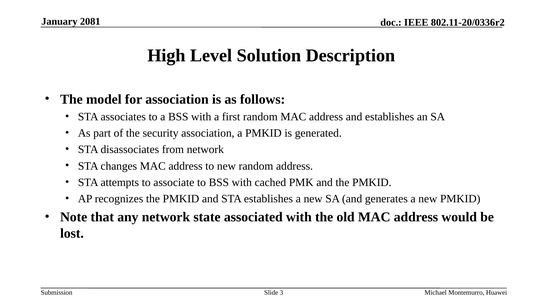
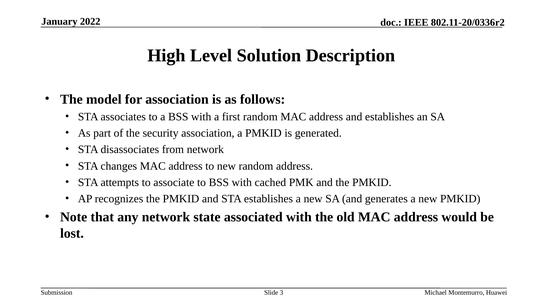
2081: 2081 -> 2022
